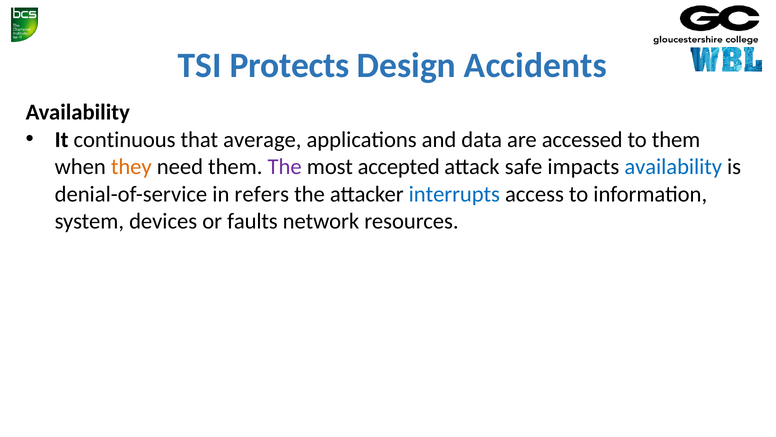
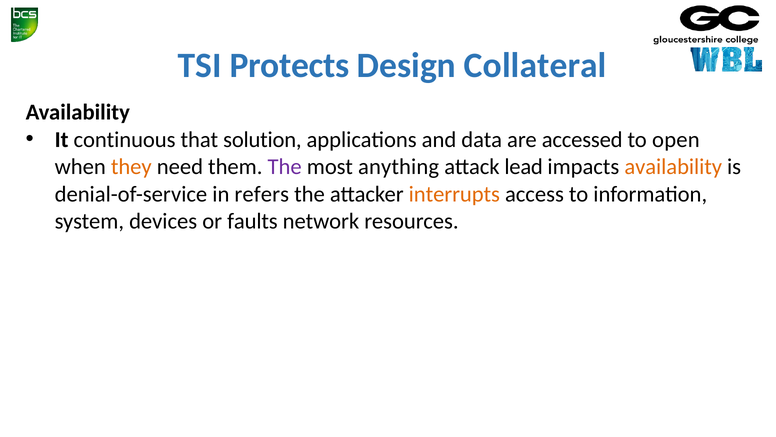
Accidents: Accidents -> Collateral
average: average -> solution
to them: them -> open
accepted: accepted -> anything
safe: safe -> lead
availability at (673, 167) colour: blue -> orange
interrupts colour: blue -> orange
